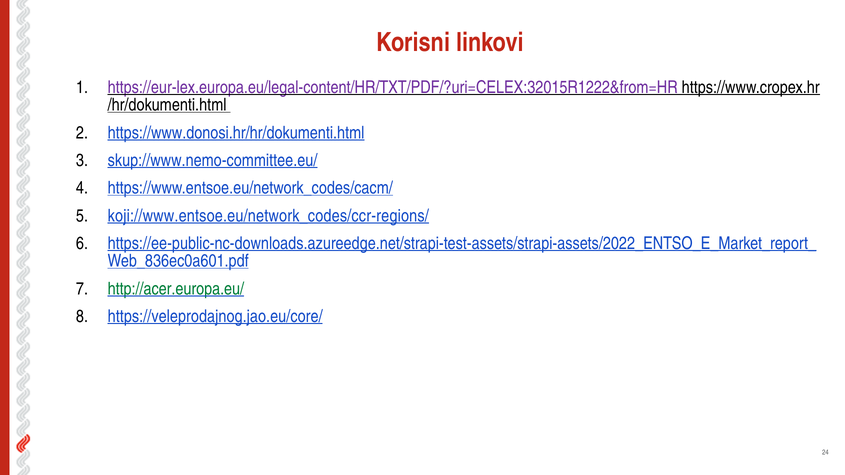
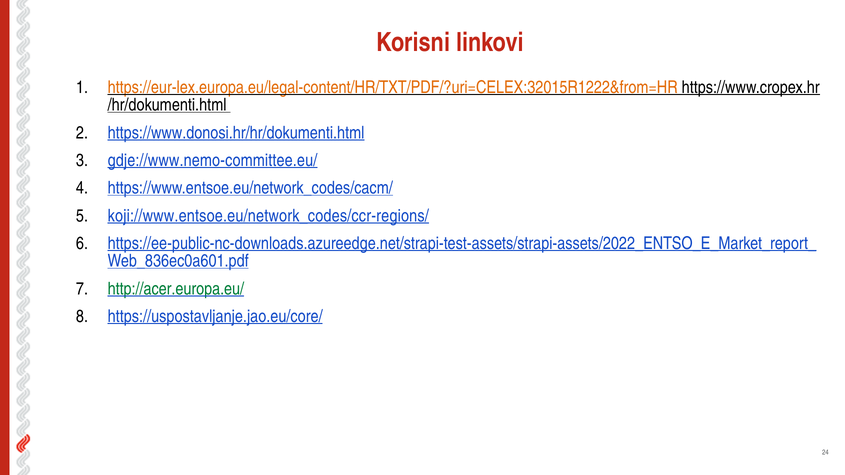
https://eur-lex.europa.eu/legal-content/HR/TXT/PDF/?uri=CELEX:32015R1222&from=HR colour: purple -> orange
skup://www.nemo-committee.eu/: skup://www.nemo-committee.eu/ -> gdje://www.nemo-committee.eu/
https://veleprodajnog.jao.eu/core/: https://veleprodajnog.jao.eu/core/ -> https://uspostavljanje.jao.eu/core/
